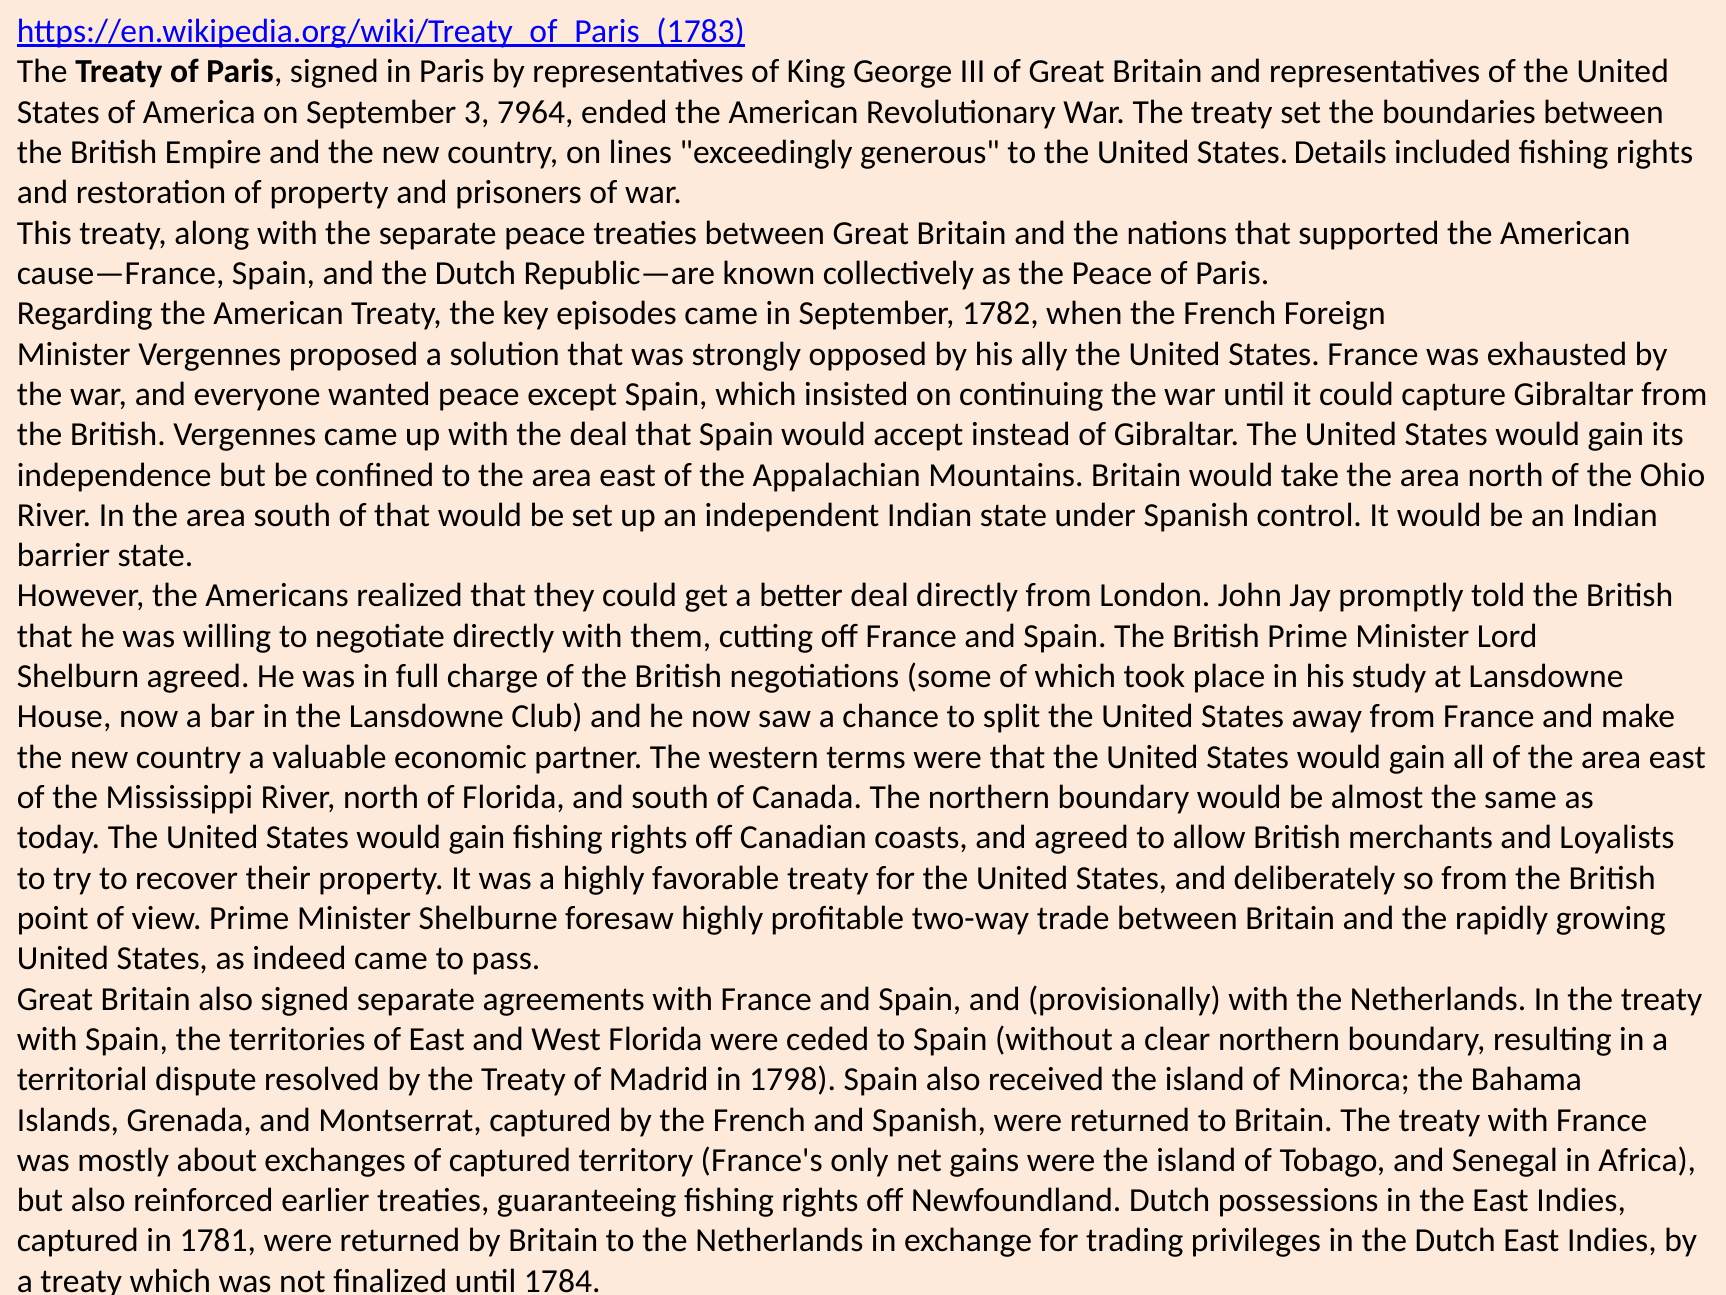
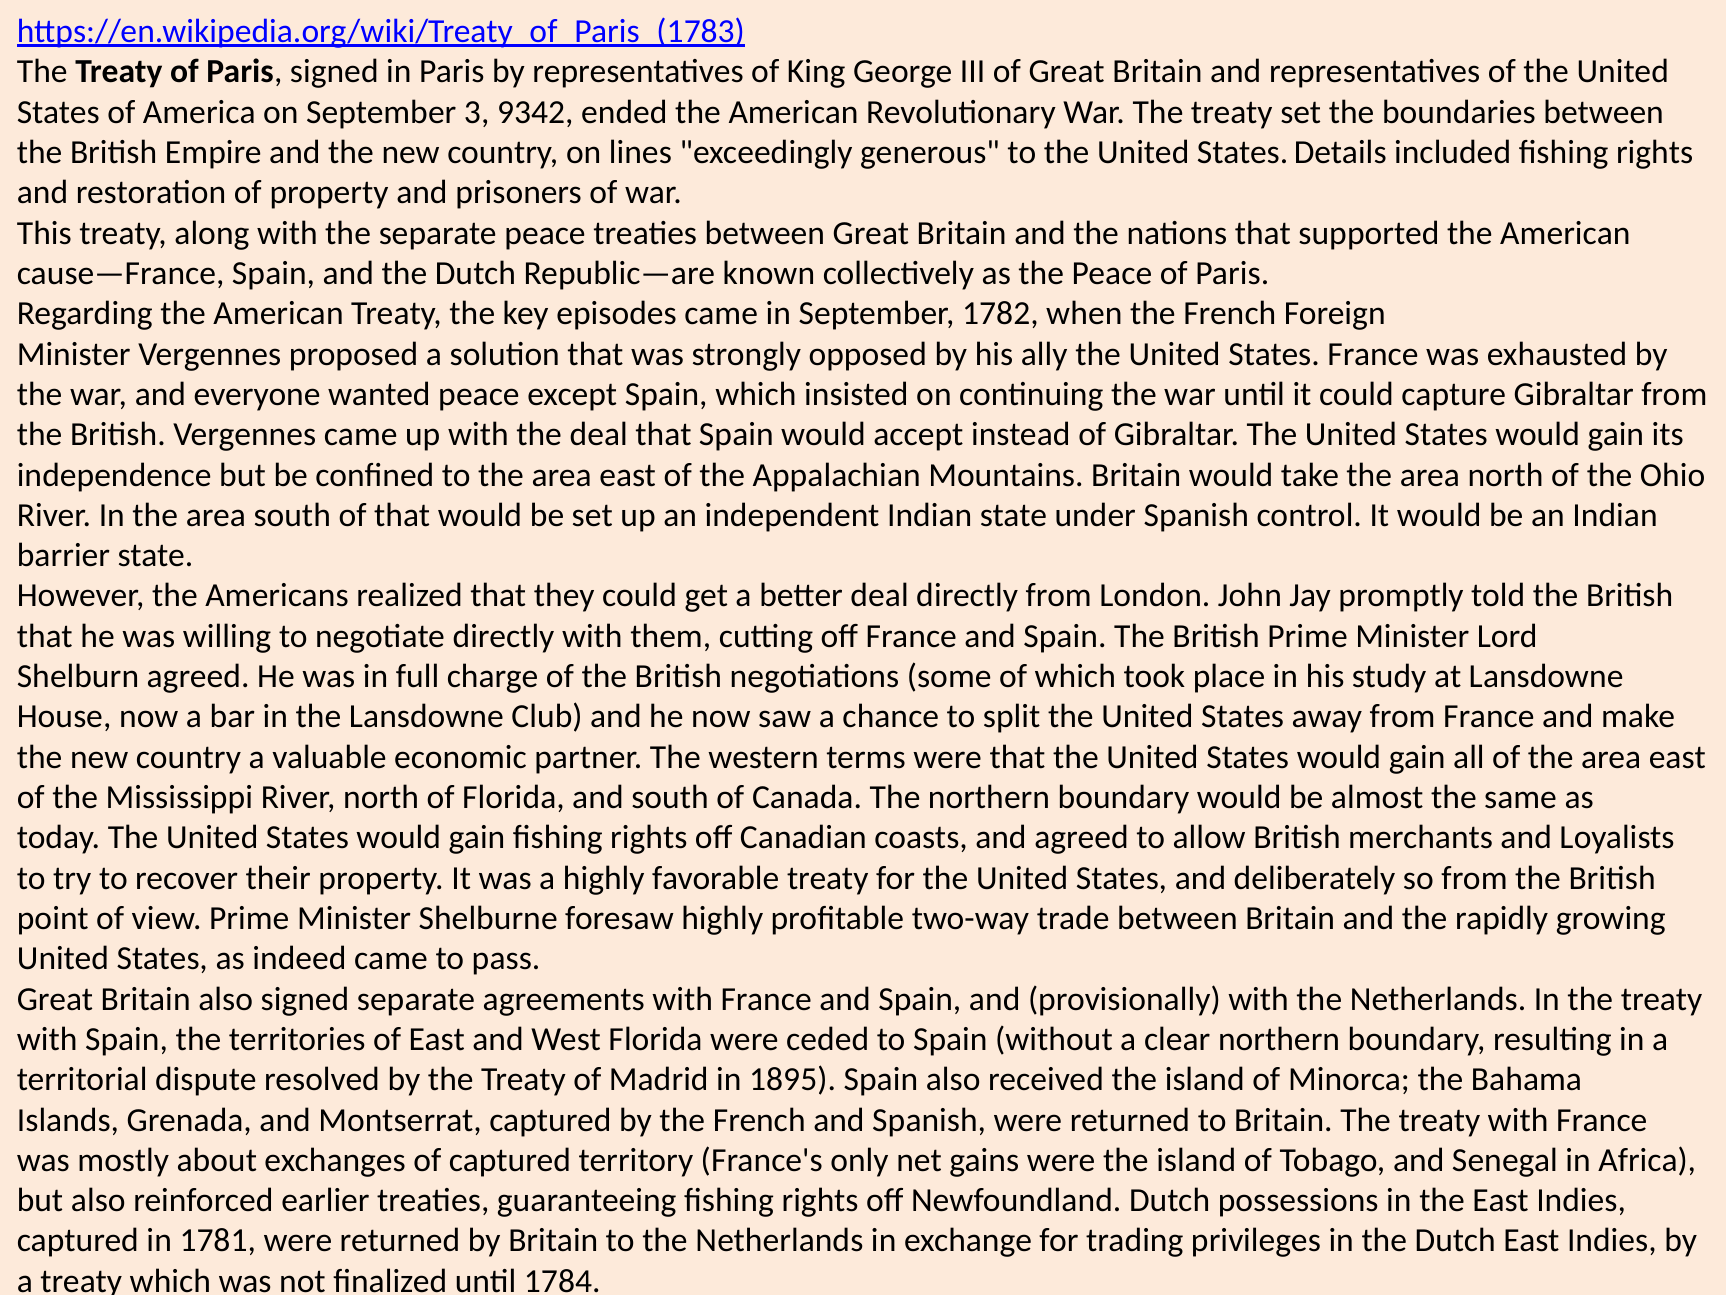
7964: 7964 -> 9342
1798: 1798 -> 1895
